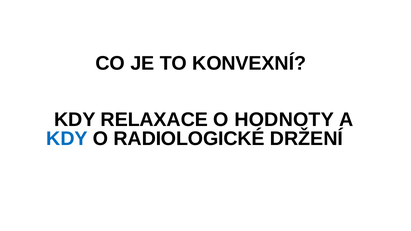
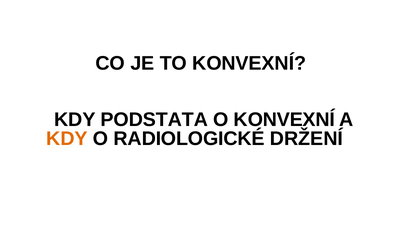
RELAXACE: RELAXACE -> PODSTATA
O HODNOTY: HODNOTY -> KONVEXNÍ
KDY at (67, 139) colour: blue -> orange
